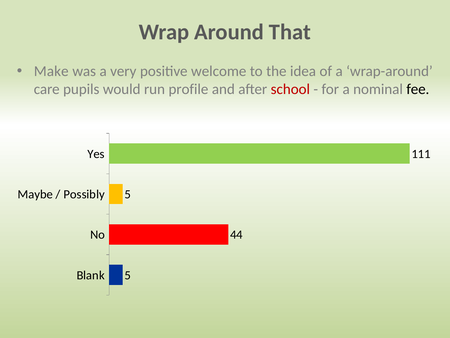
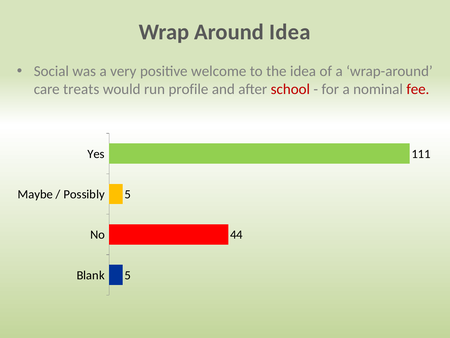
Around That: That -> Idea
Make: Make -> Social
pupils: pupils -> treats
fee colour: black -> red
